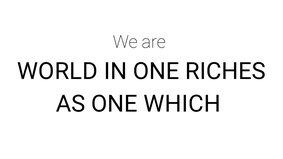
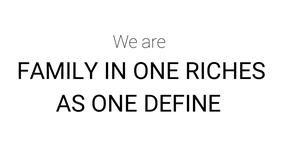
WORLD: WORLD -> FAMILY
WHICH: WHICH -> DEFINE
